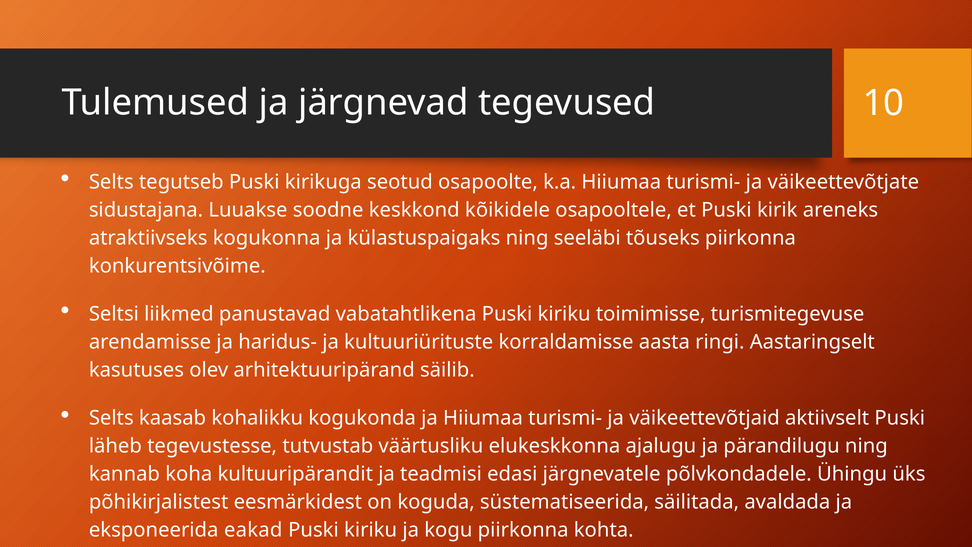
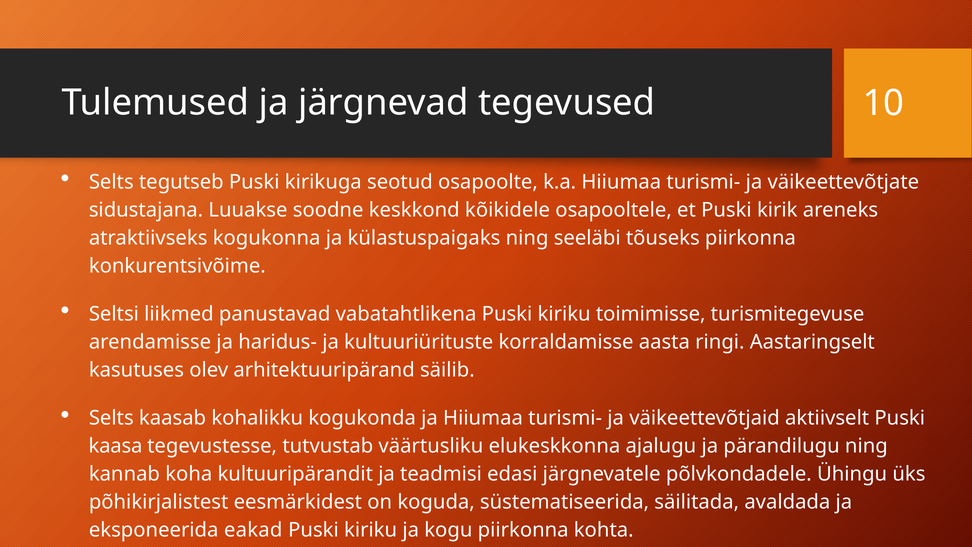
läheb: läheb -> kaasa
